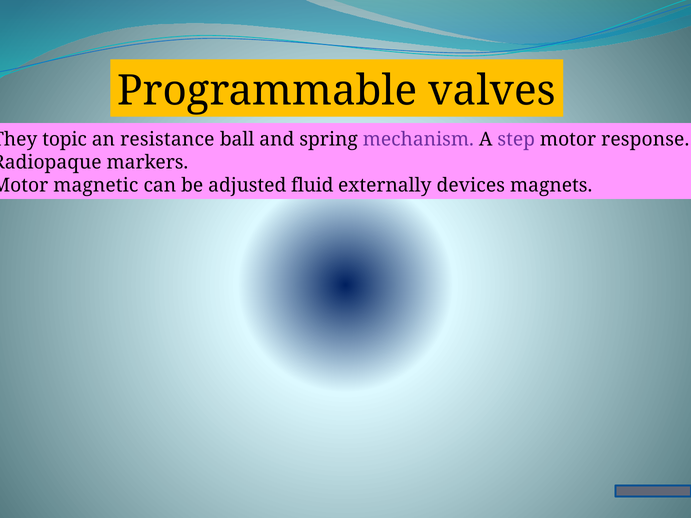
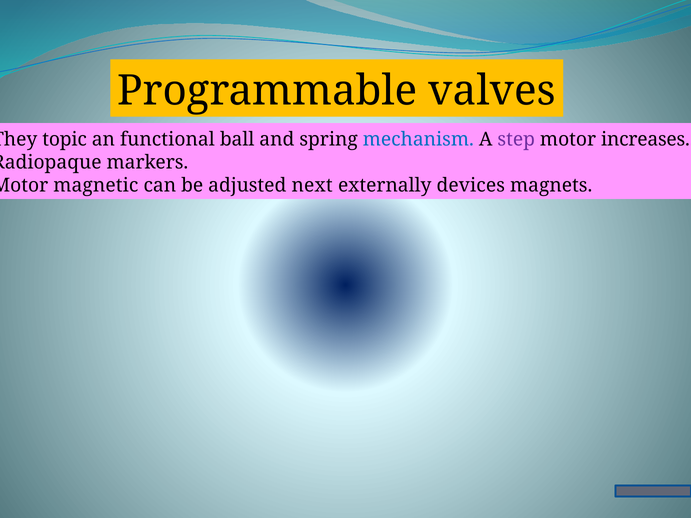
resistance: resistance -> functional
mechanism colour: purple -> blue
response: response -> increases
fluid: fluid -> next
